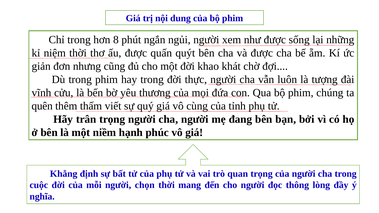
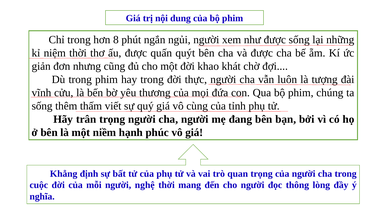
quên at (42, 106): quên -> sống
chọn: chọn -> nghệ
